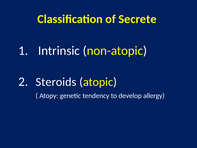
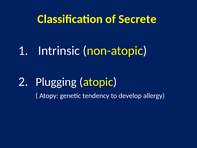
Steroids: Steroids -> Plugging
